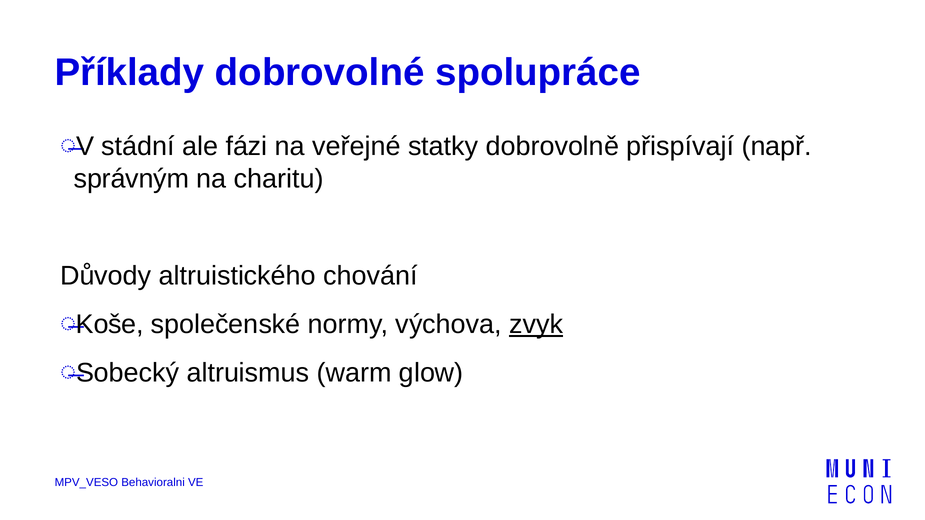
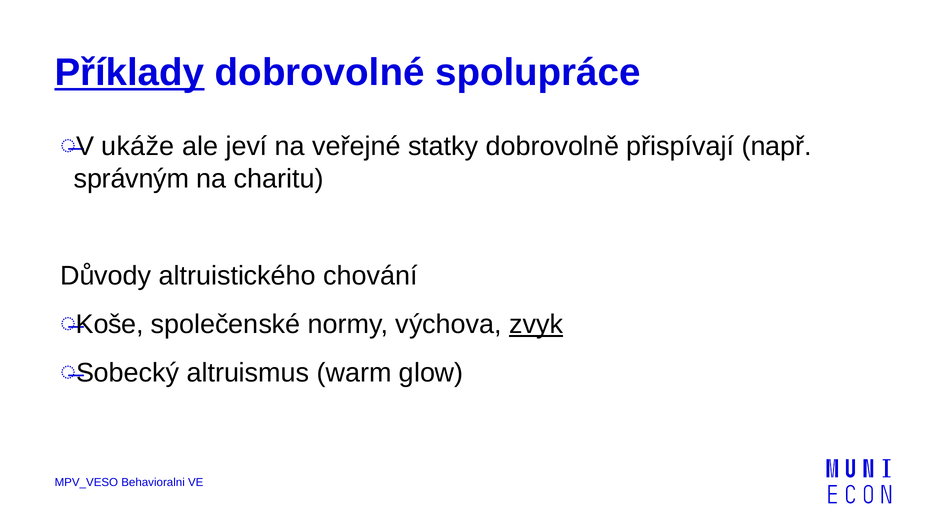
Příklady underline: none -> present
stádní: stádní -> ukáže
fázi: fázi -> jeví
